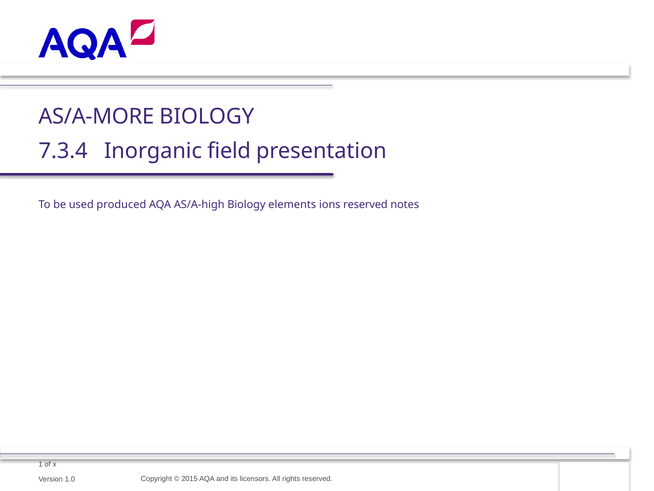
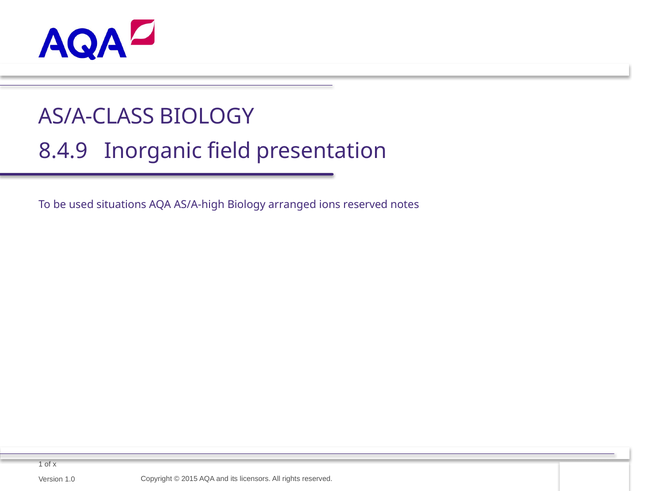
AS/A-MORE: AS/A-MORE -> AS/A-CLASS
7.3.4: 7.3.4 -> 8.4.9
produced: produced -> situations
elements: elements -> arranged
